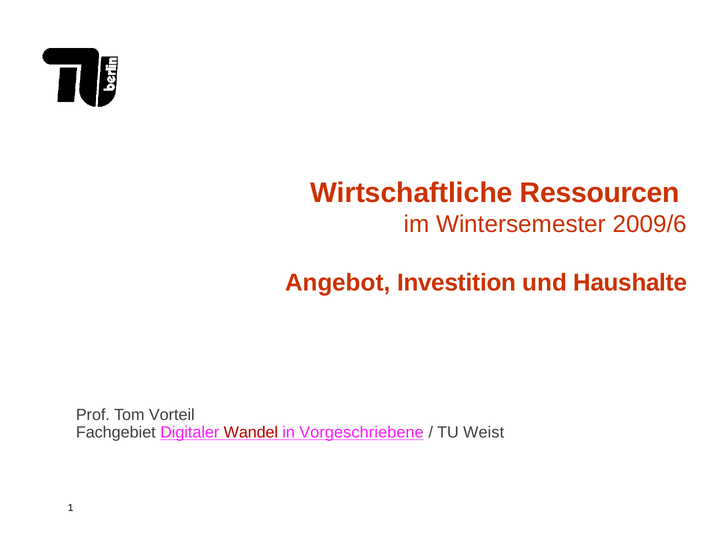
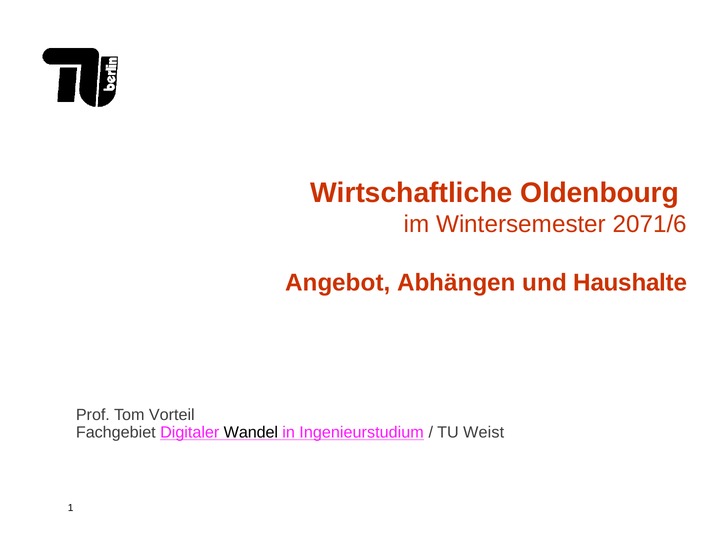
Ressourcen: Ressourcen -> Oldenbourg
2009/6: 2009/6 -> 2071/6
Investition: Investition -> Abhängen
Wandel colour: red -> black
Vorgeschriebene: Vorgeschriebene -> Ingenieurstudium
